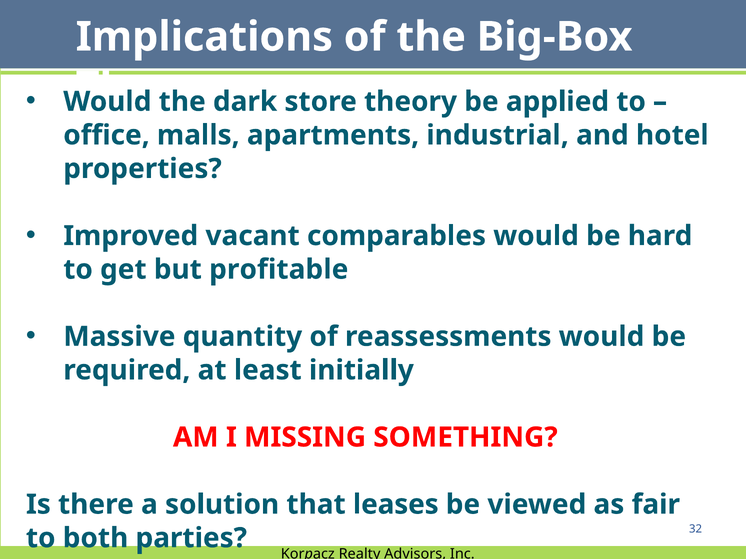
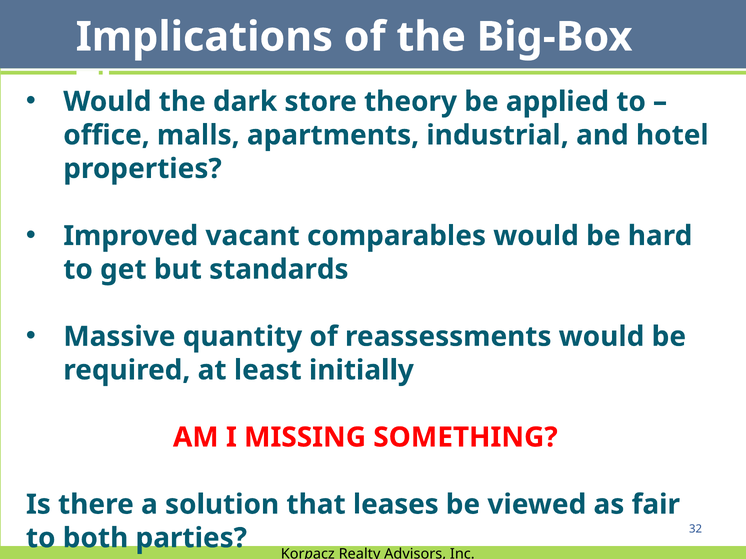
profitable: profitable -> standards
